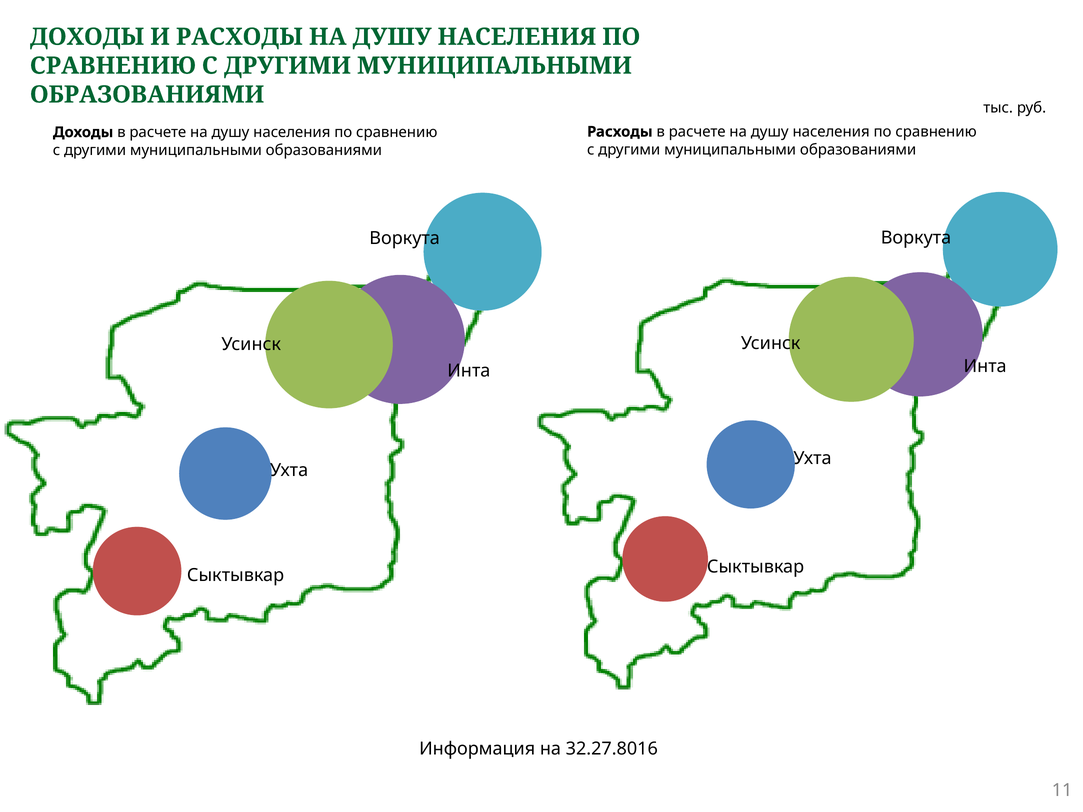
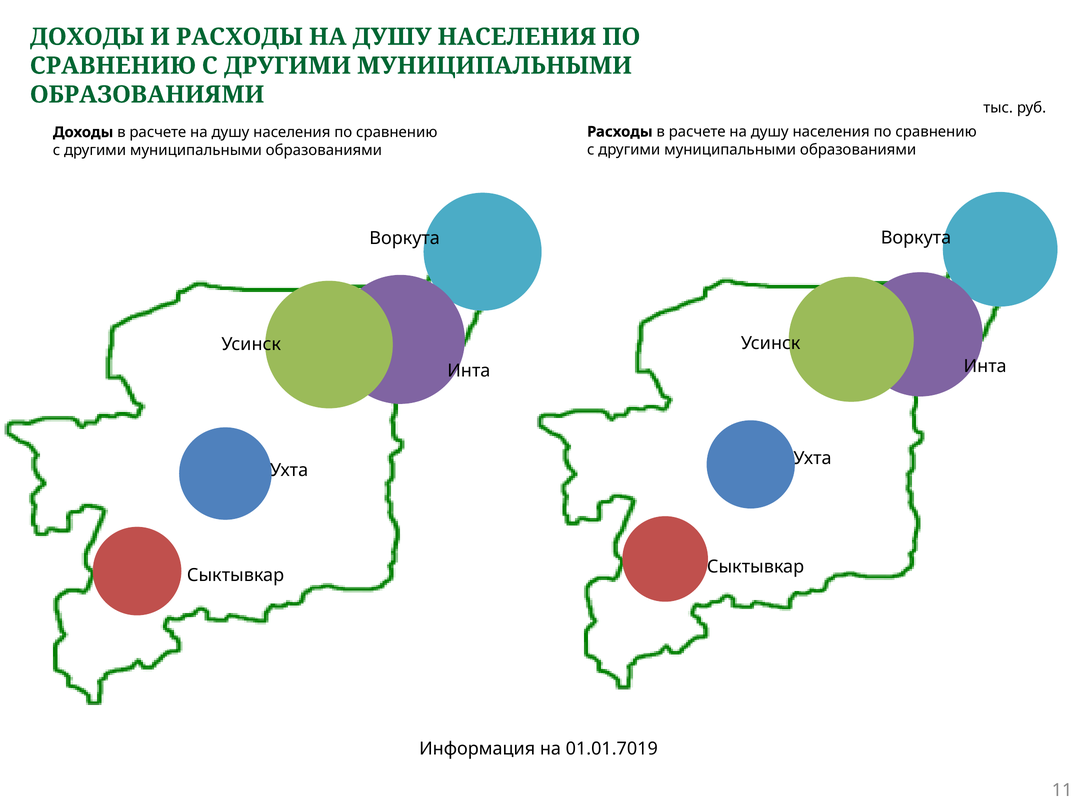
32.27.8016: 32.27.8016 -> 01.01.7019
